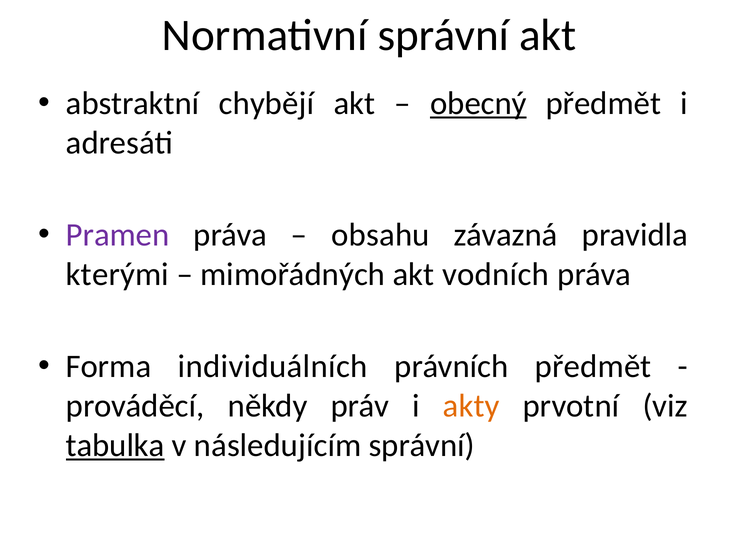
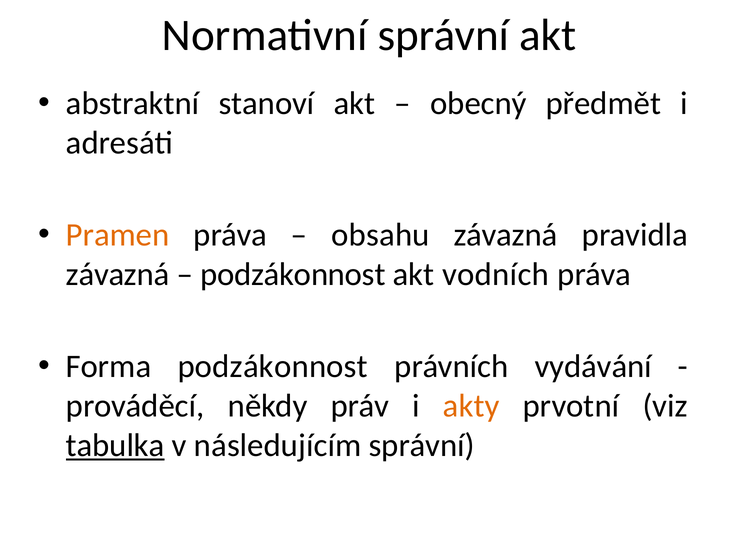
chybějí: chybějí -> stanoví
obecný underline: present -> none
Pramen colour: purple -> orange
kterými at (117, 275): kterými -> závazná
mimořádných at (293, 275): mimořádných -> podzákonnost
Forma individuálních: individuálních -> podzákonnost
právních předmět: předmět -> vydávání
